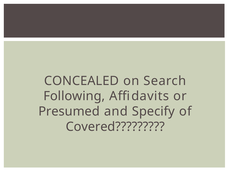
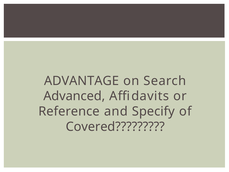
CONCEALED: CONCEALED -> ADVANTAGE
Following: Following -> Advanced
Presumed: Presumed -> Reference
